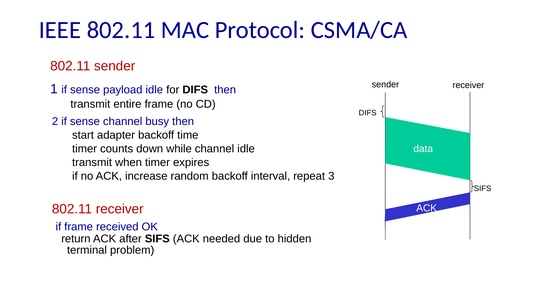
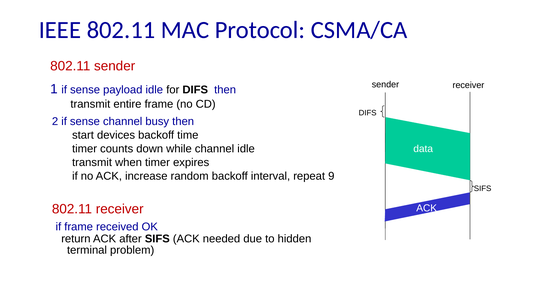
adapter: adapter -> devices
3: 3 -> 9
